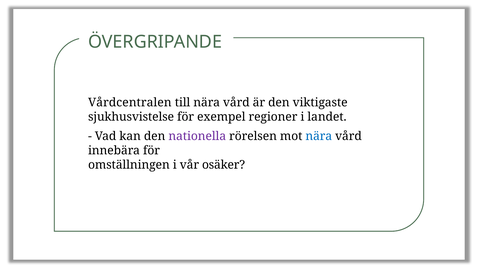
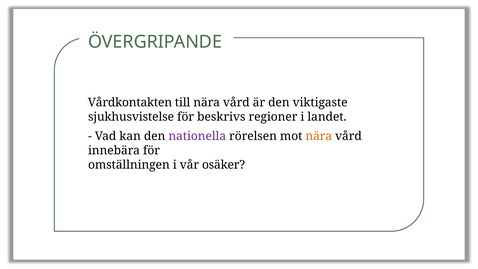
Vårdcentralen: Vårdcentralen -> Vårdkontakten
exempel: exempel -> beskrivs
nära at (319, 136) colour: blue -> orange
